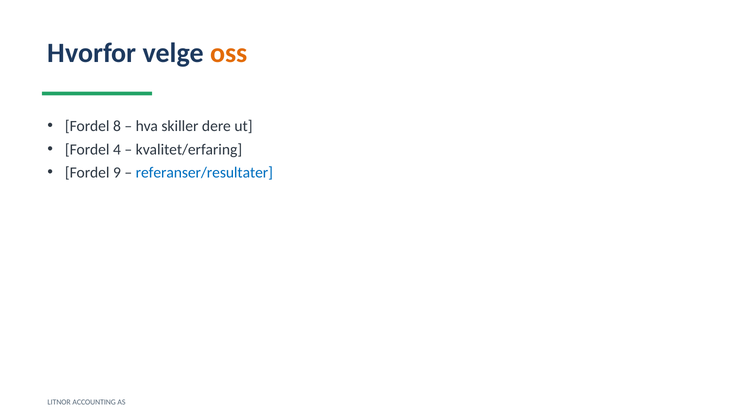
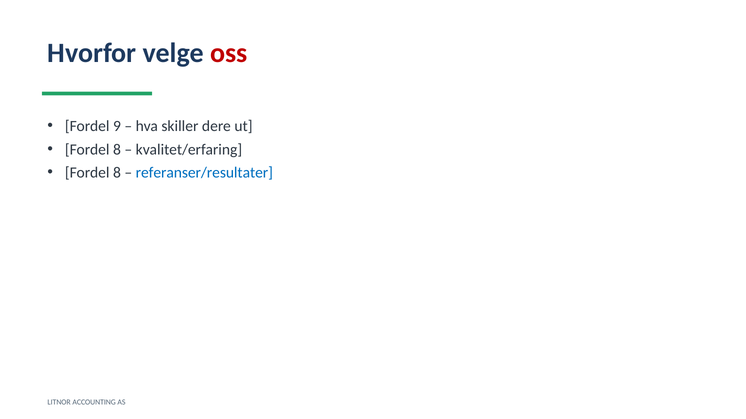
oss colour: orange -> red
8: 8 -> 9
4 at (117, 150): 4 -> 8
9 at (117, 173): 9 -> 8
